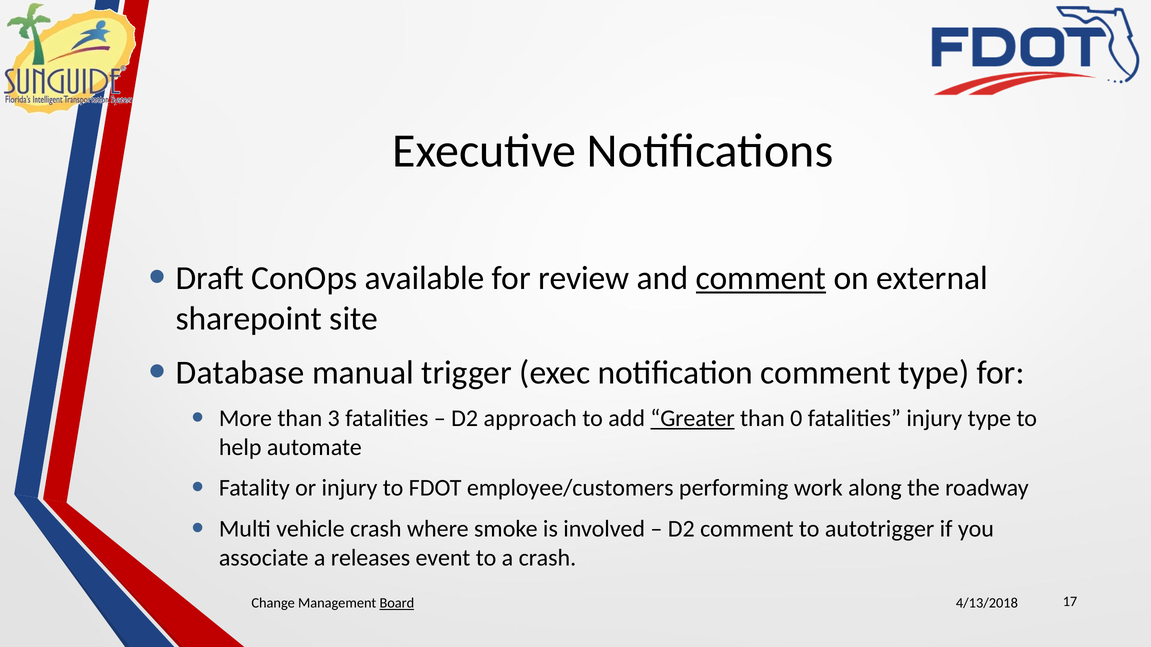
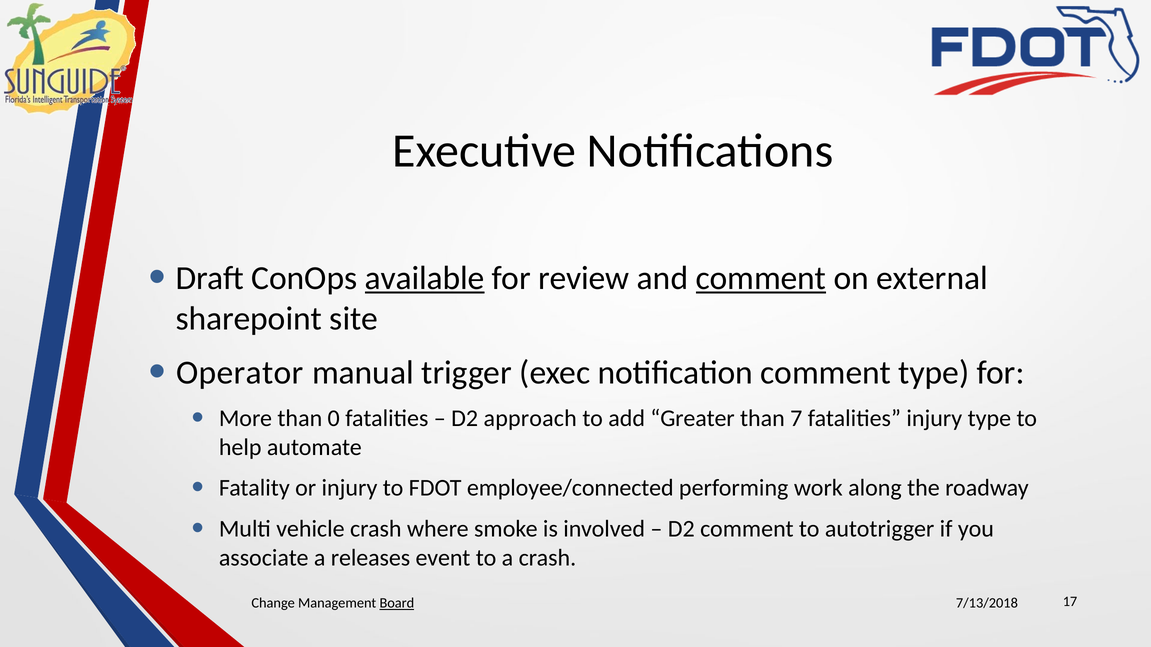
available underline: none -> present
Database: Database -> Operator
3: 3 -> 0
Greater underline: present -> none
0: 0 -> 7
employee/customers: employee/customers -> employee/connected
4/13/2018: 4/13/2018 -> 7/13/2018
